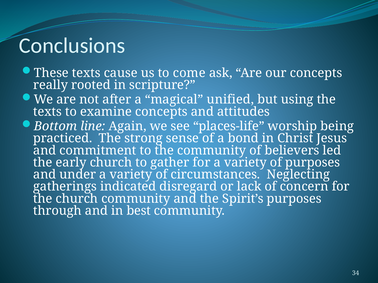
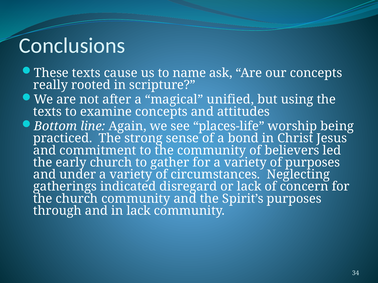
come: come -> name
in best: best -> lack
